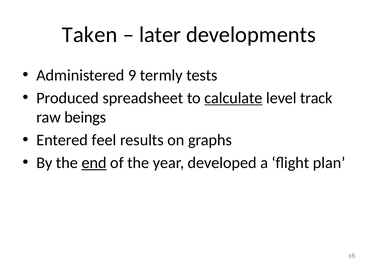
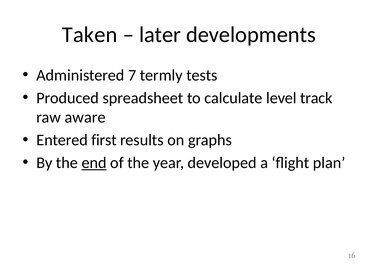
9: 9 -> 7
calculate underline: present -> none
beings: beings -> aware
feel: feel -> first
